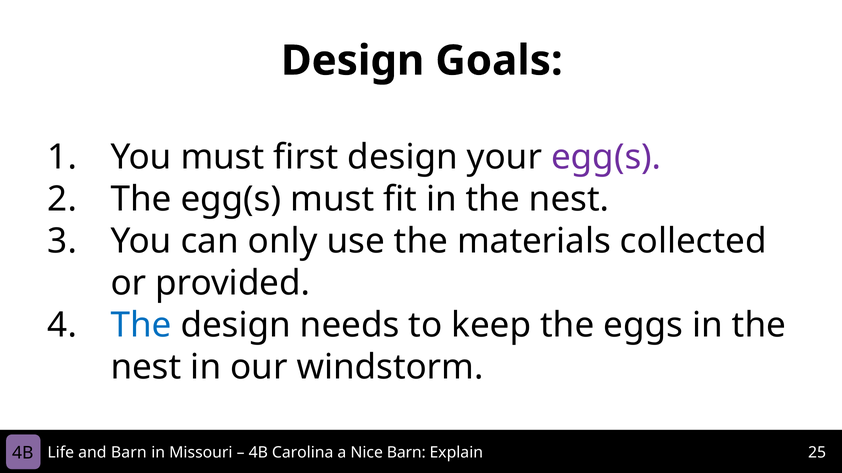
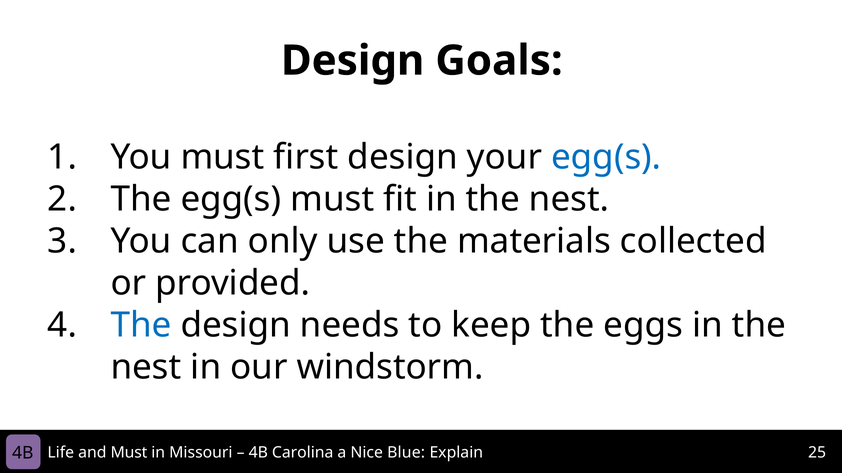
egg(s at (606, 157) colour: purple -> blue
and Barn: Barn -> Must
Nice Barn: Barn -> Blue
